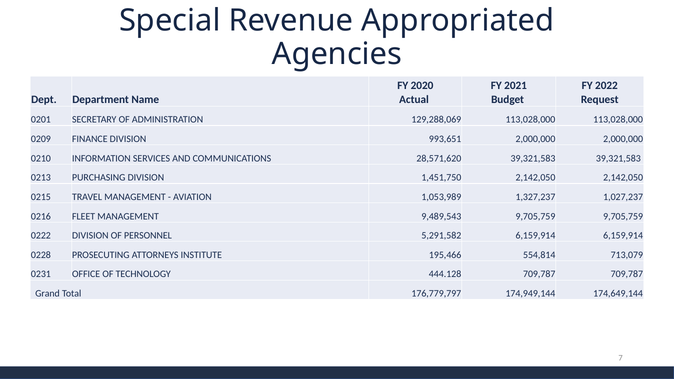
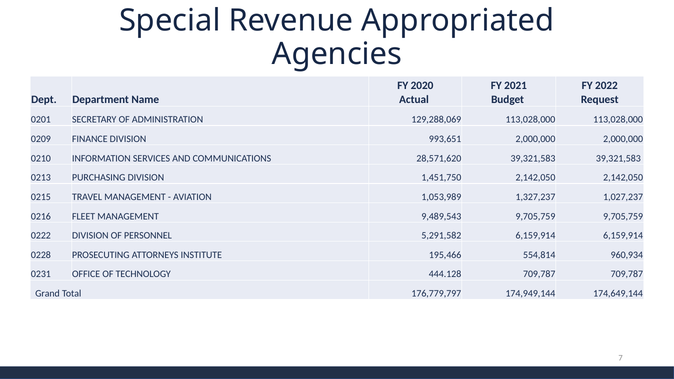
713,079: 713,079 -> 960,934
